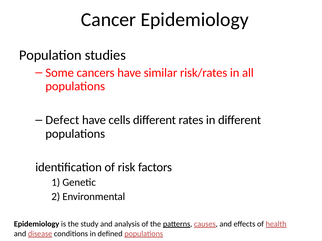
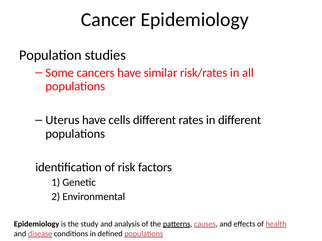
Defect: Defect -> Uterus
